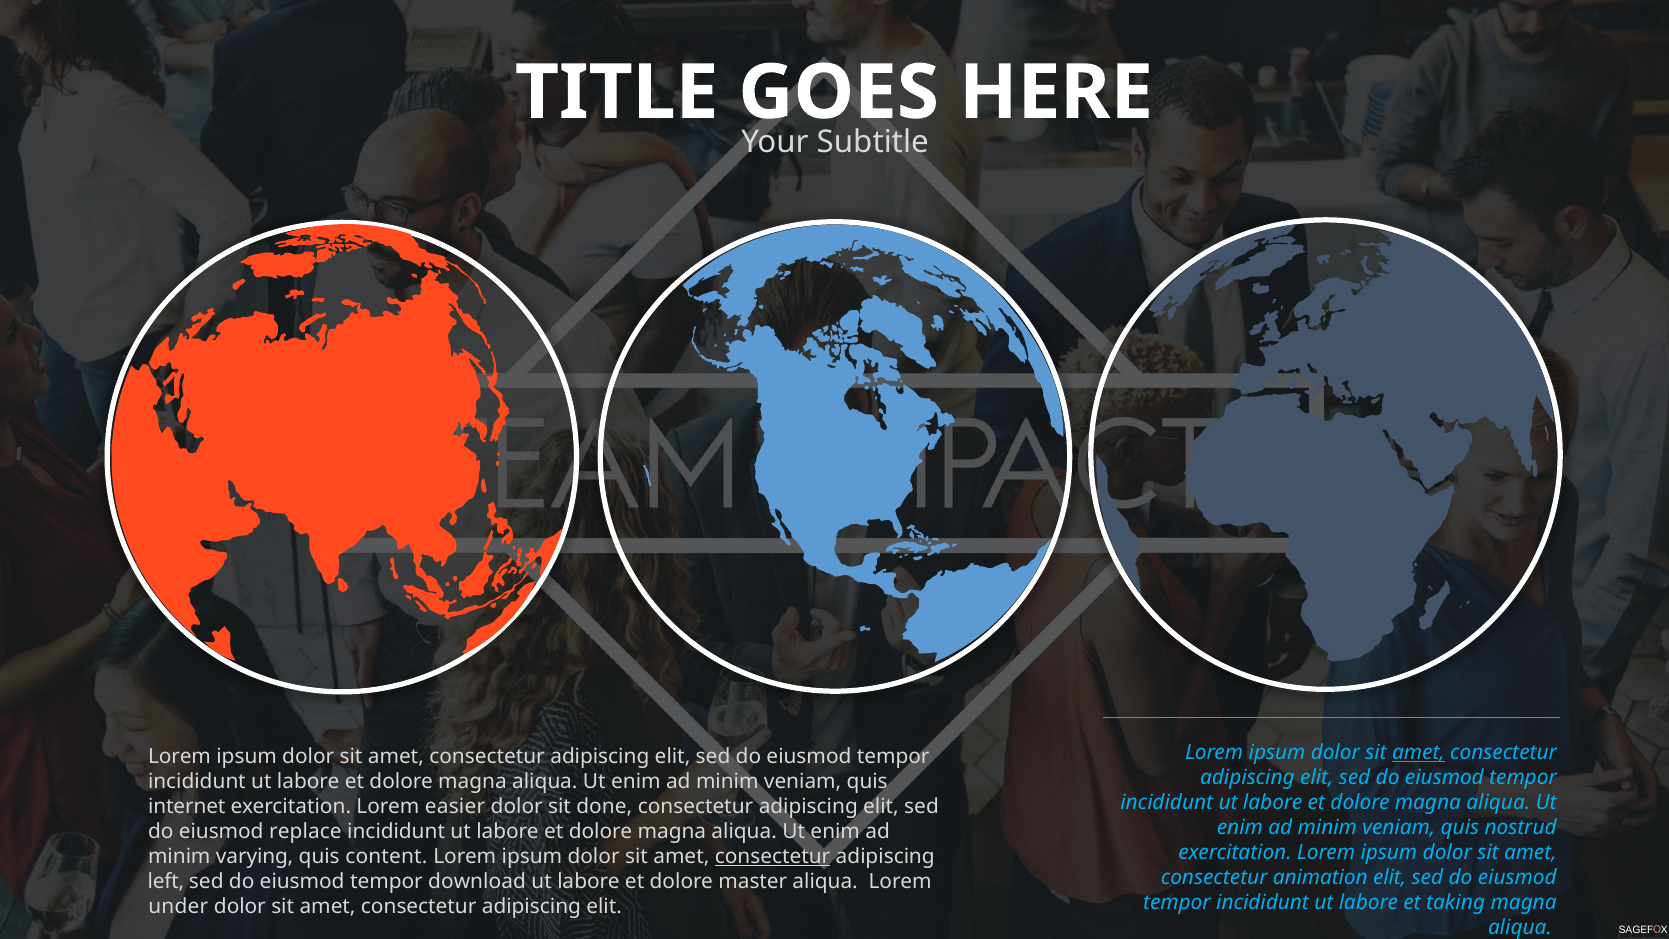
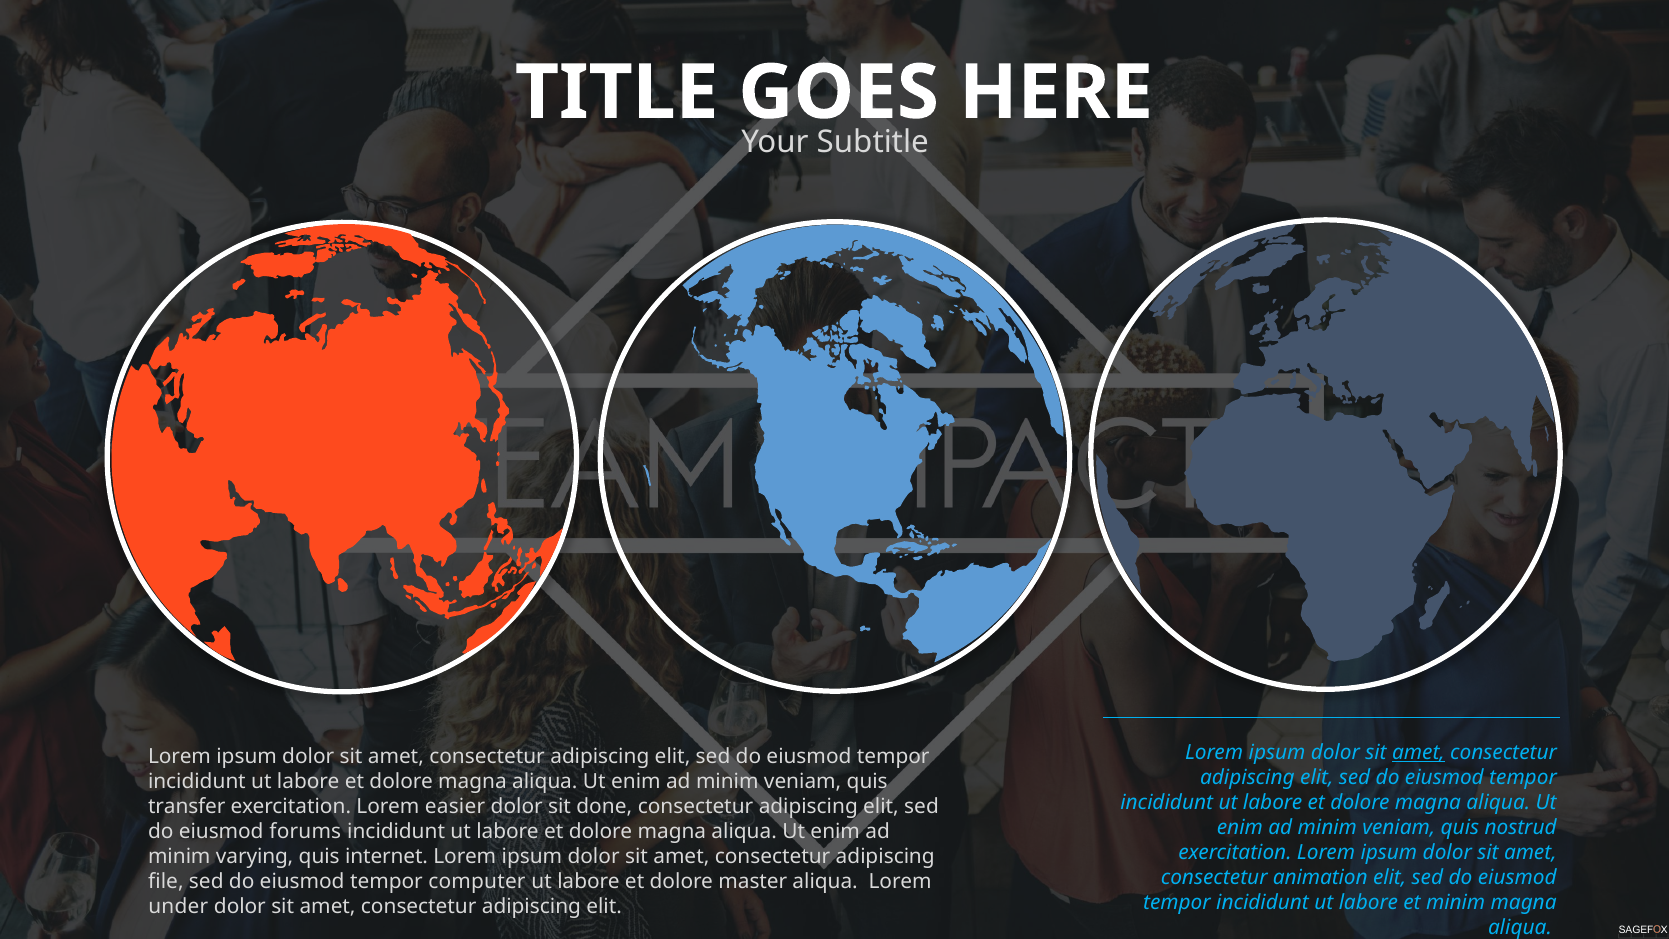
internet: internet -> transfer
replace: replace -> forums
content: content -> internet
consectetur at (773, 857) underline: present -> none
left: left -> file
download: download -> computer
et taking: taking -> minim
